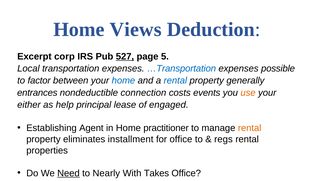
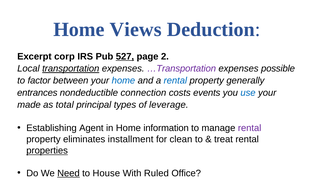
5: 5 -> 2
transportation underline: none -> present
…Transportation colour: blue -> purple
use colour: orange -> blue
either: either -> made
help: help -> total
lease: lease -> types
engaged: engaged -> leverage
practitioner: practitioner -> information
rental at (250, 128) colour: orange -> purple
for office: office -> clean
regs: regs -> treat
properties underline: none -> present
Nearly: Nearly -> House
Takes: Takes -> Ruled
